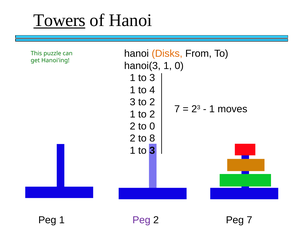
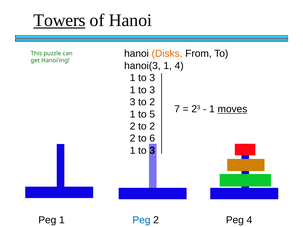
1 0: 0 -> 4
4 at (152, 90): 4 -> 3
moves underline: none -> present
1 to 2: 2 -> 5
2 to 0: 0 -> 2
8: 8 -> 6
Peg at (141, 220) colour: purple -> blue
Peg 7: 7 -> 4
